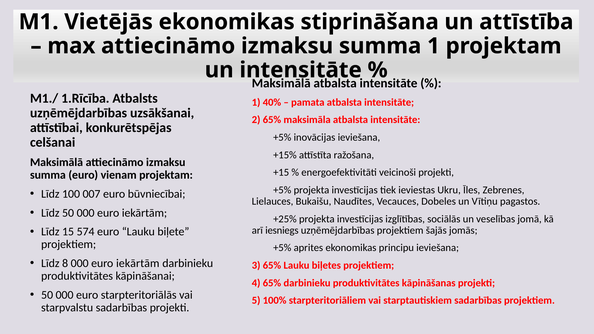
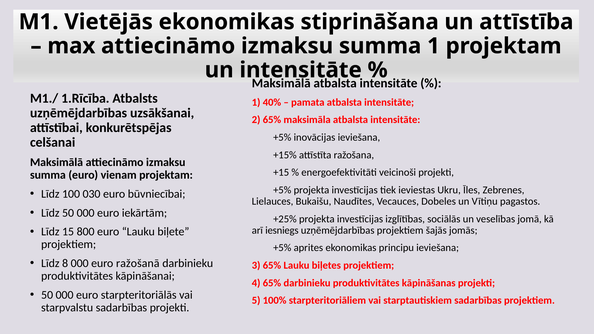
007: 007 -> 030
574: 574 -> 800
8 000 euro iekārtām: iekārtām -> ražošanā
